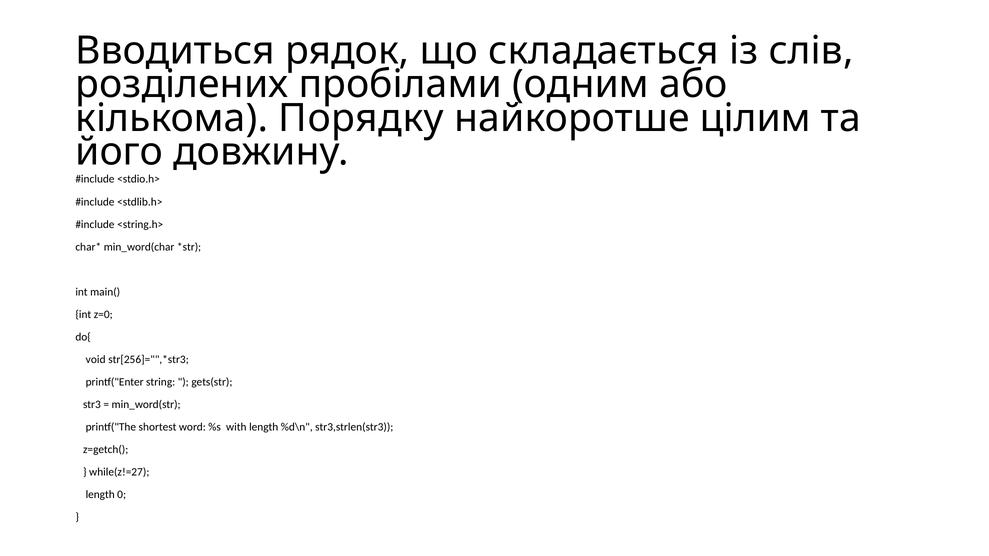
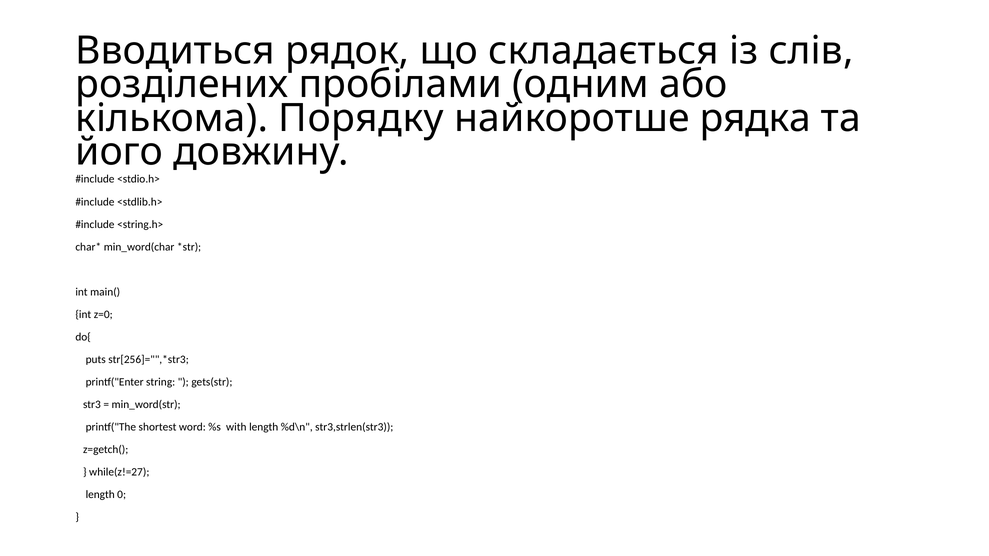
цілим: цілим -> рядка
void: void -> puts
